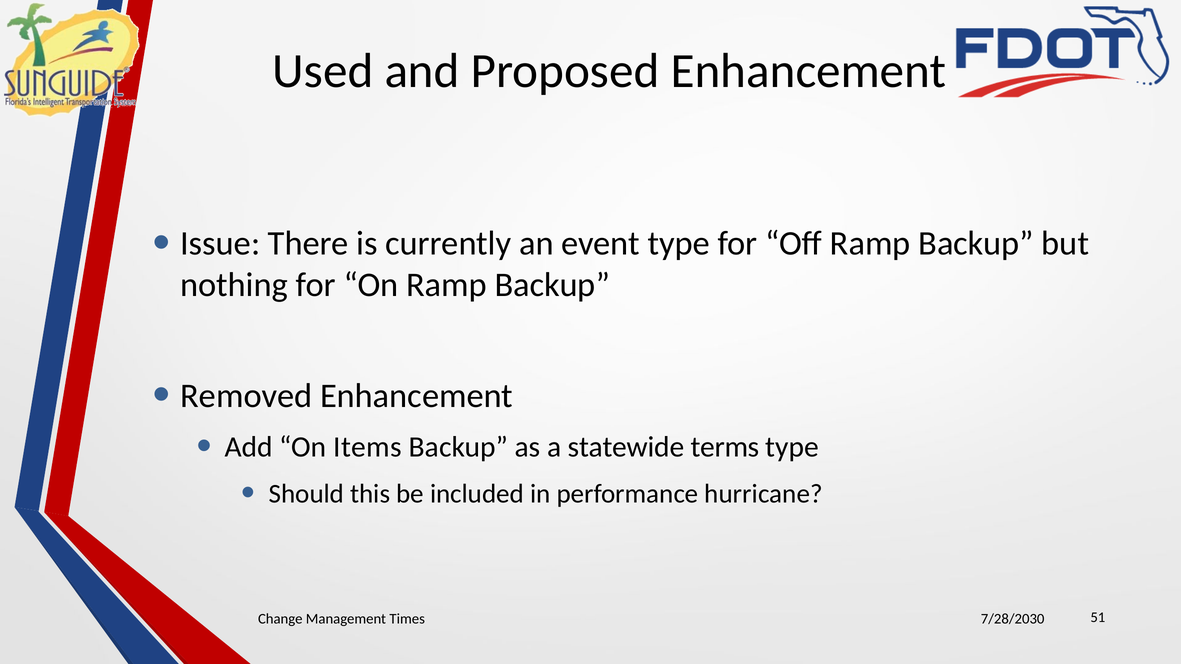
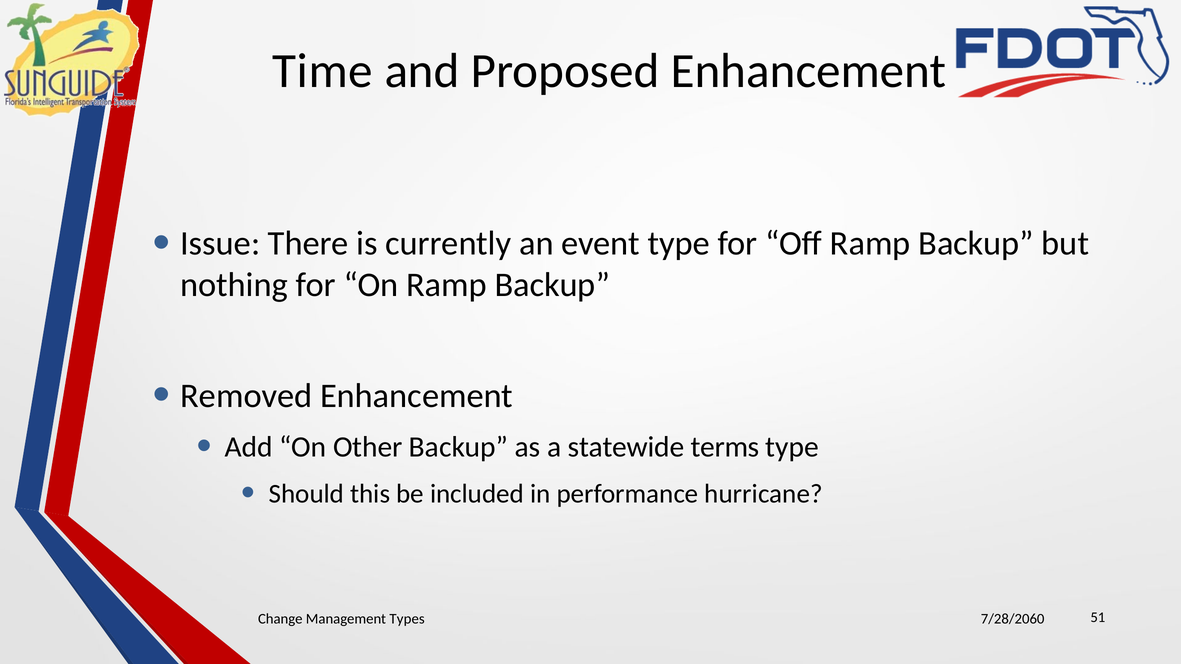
Used: Used -> Time
Items: Items -> Other
Times: Times -> Types
7/28/2030: 7/28/2030 -> 7/28/2060
